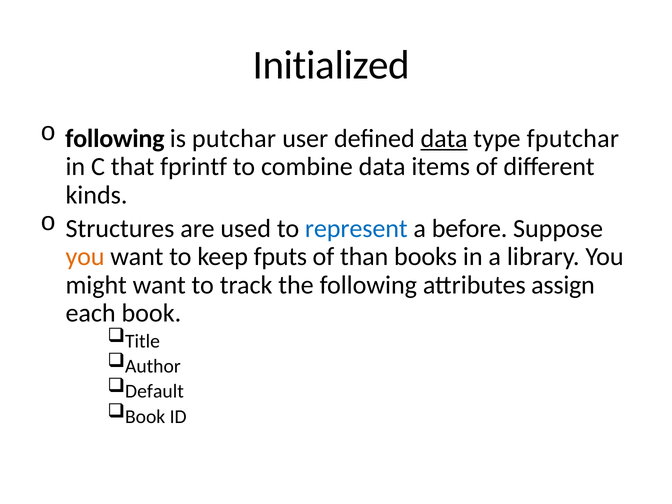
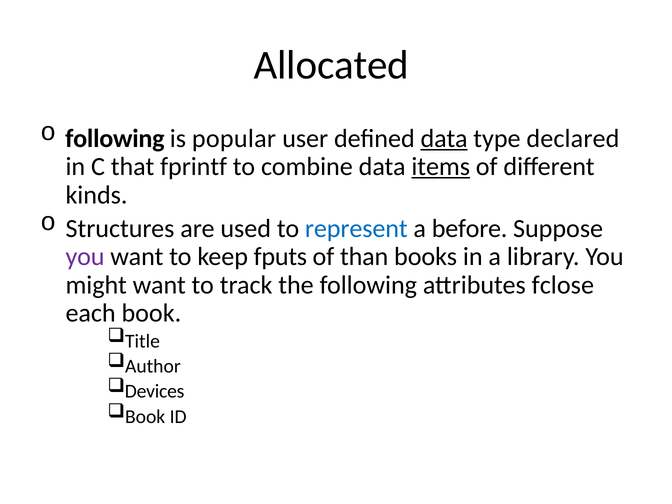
Initialized: Initialized -> Allocated
putchar: putchar -> popular
fputchar: fputchar -> declared
items underline: none -> present
you at (85, 257) colour: orange -> purple
assign: assign -> fclose
Default: Default -> Devices
